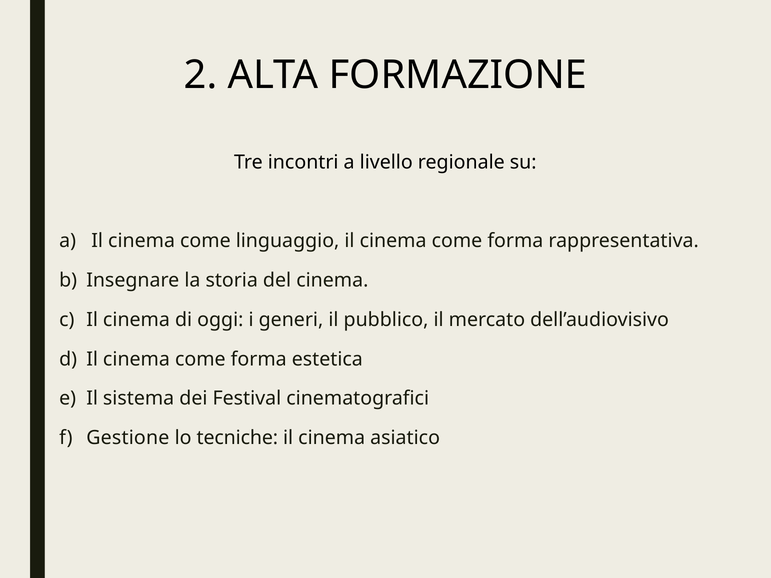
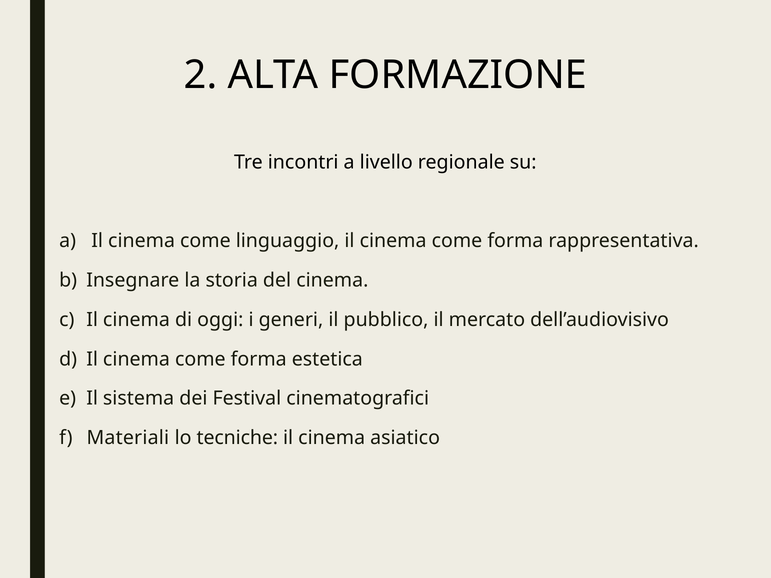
Gestione: Gestione -> Materiali
